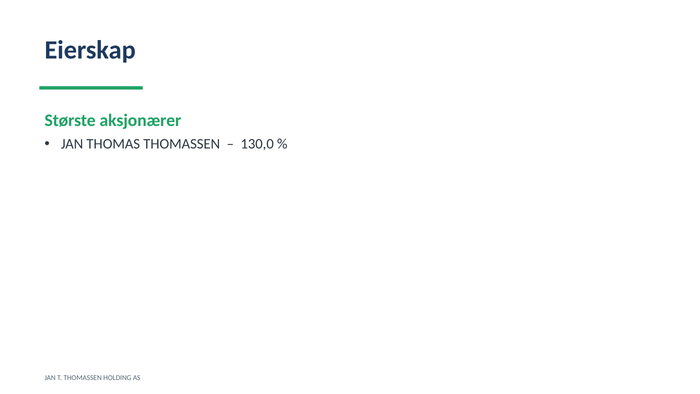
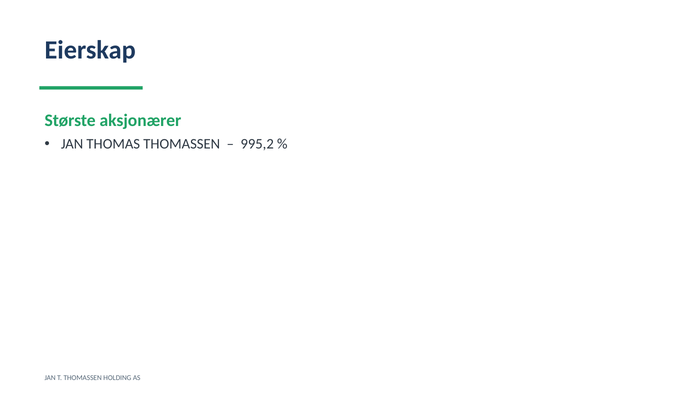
130,0: 130,0 -> 995,2
